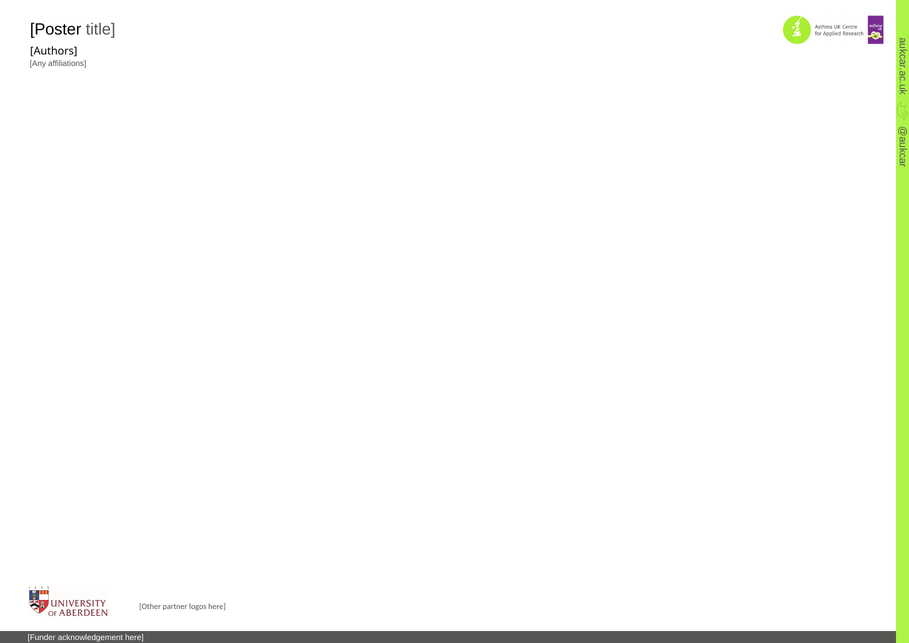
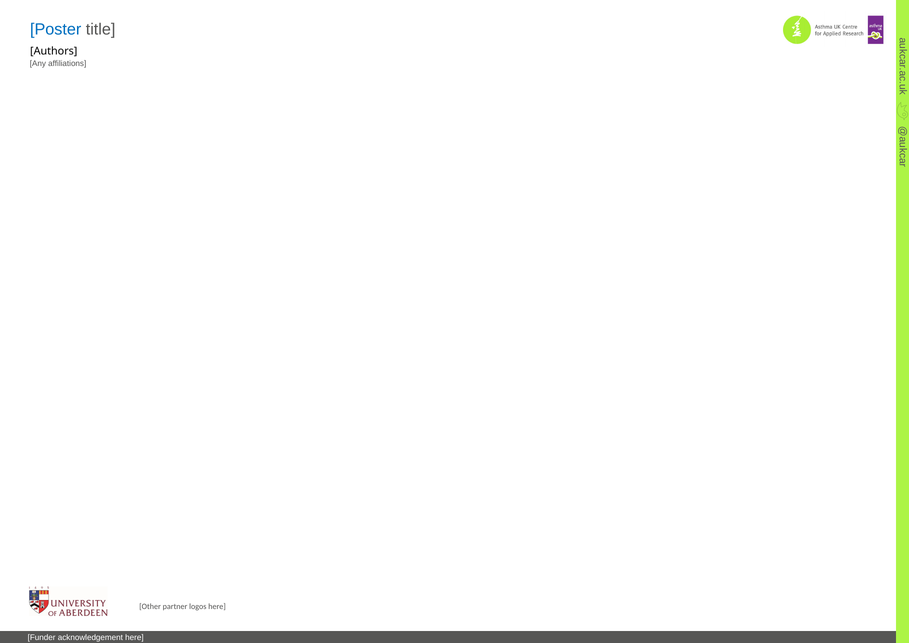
Poster colour: black -> blue
